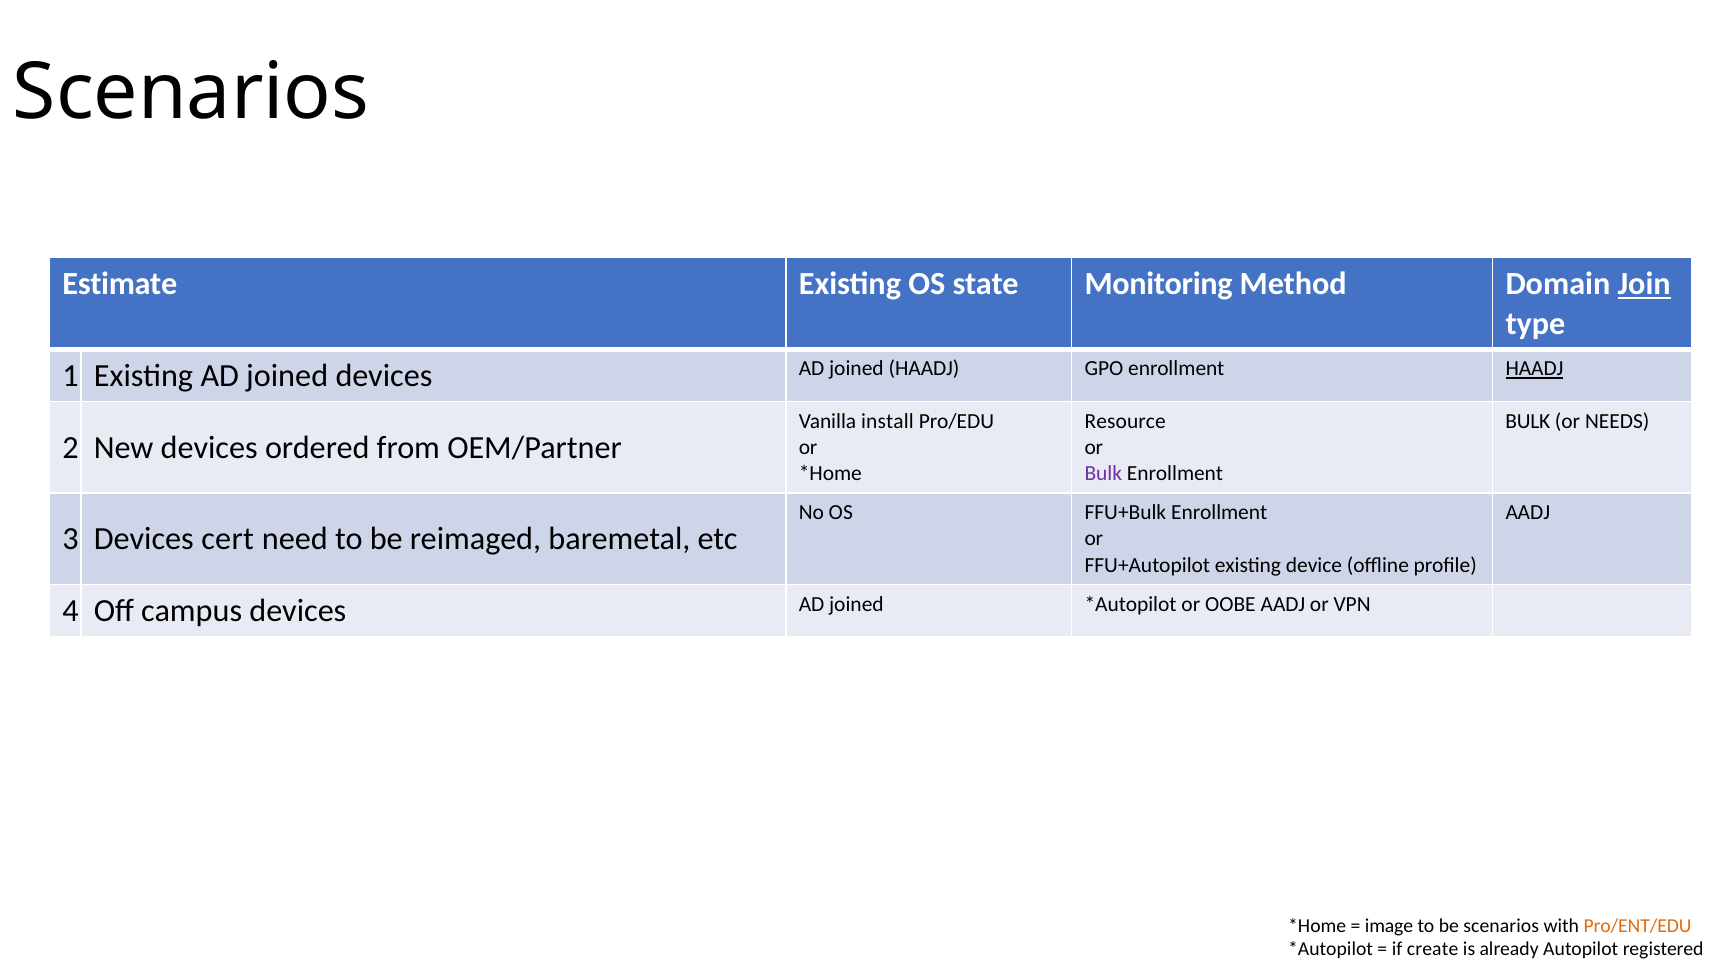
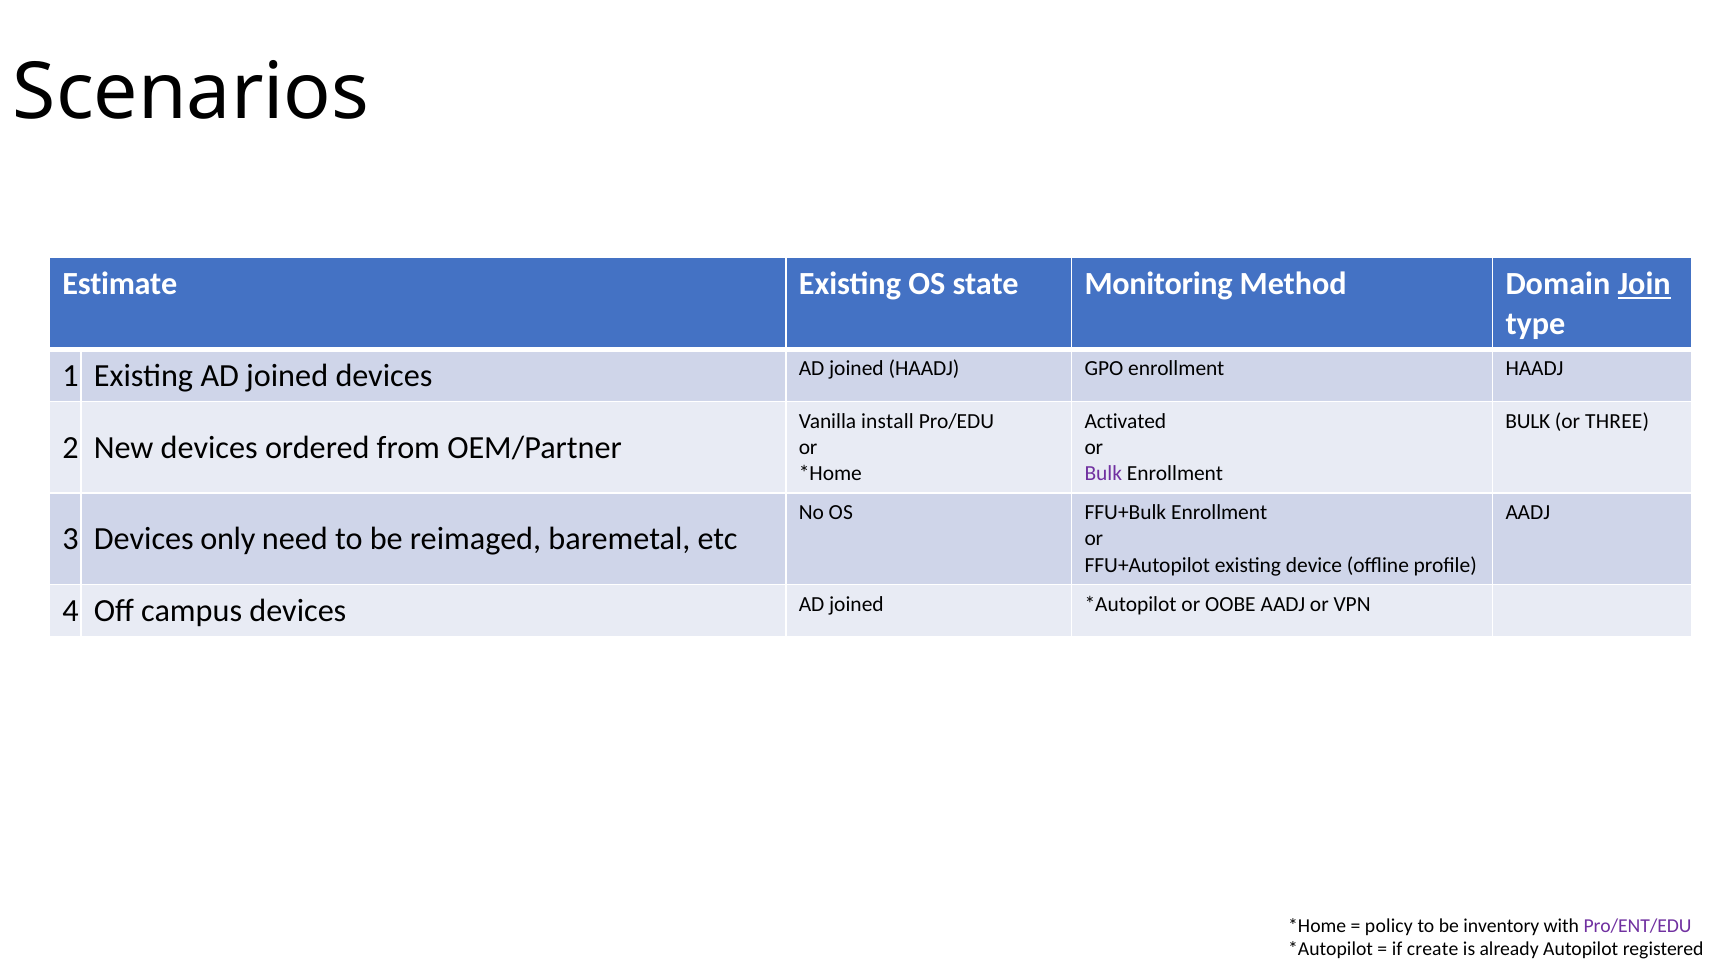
HAADJ at (1535, 369) underline: present -> none
Resource: Resource -> Activated
NEEDS: NEEDS -> THREE
cert: cert -> only
image: image -> policy
be scenarios: scenarios -> inventory
Pro/ENT/EDU colour: orange -> purple
